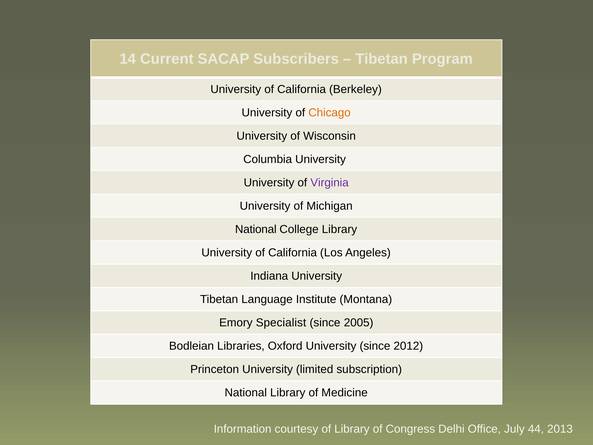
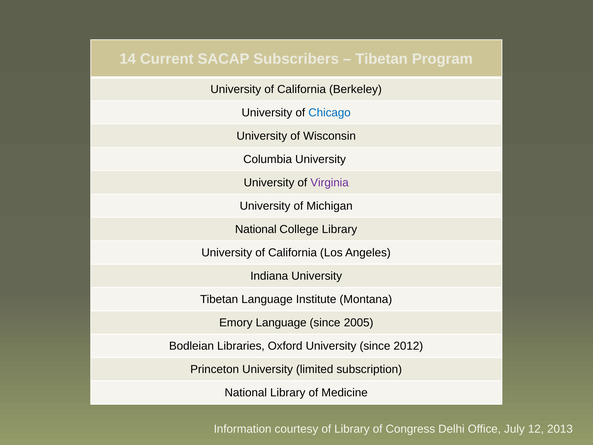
Chicago colour: orange -> blue
Emory Specialist: Specialist -> Language
44: 44 -> 12
